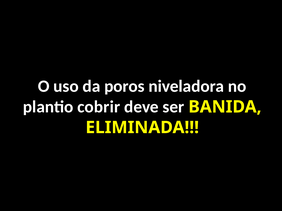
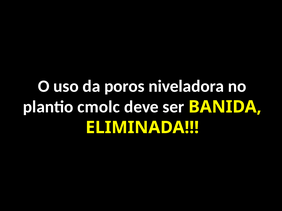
cobrir: cobrir -> cmolc
